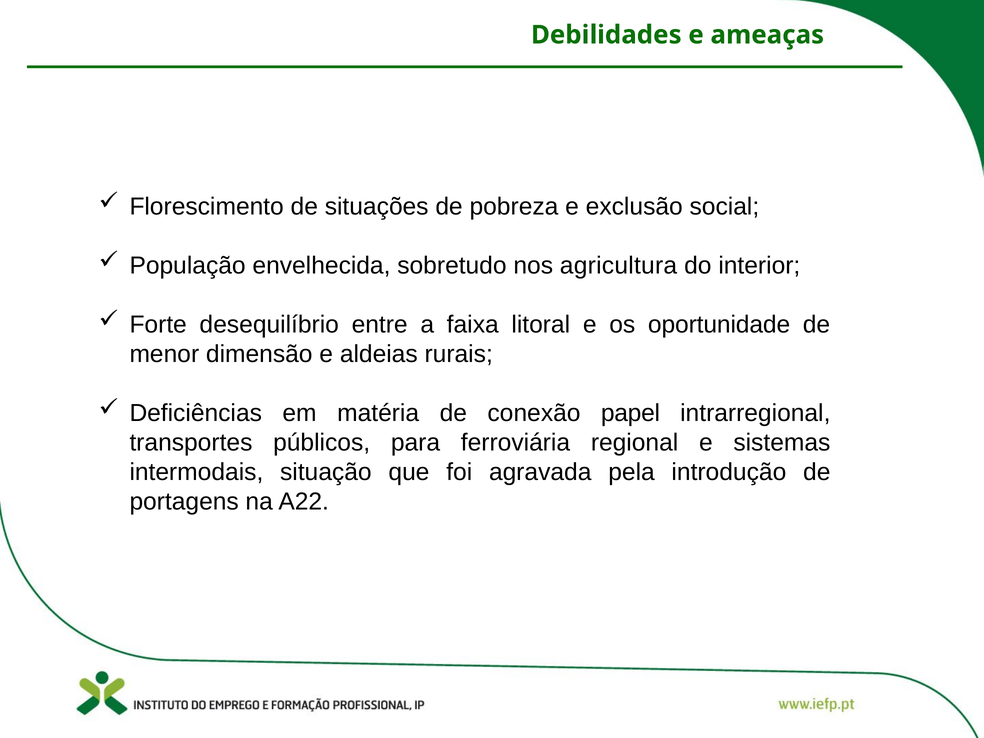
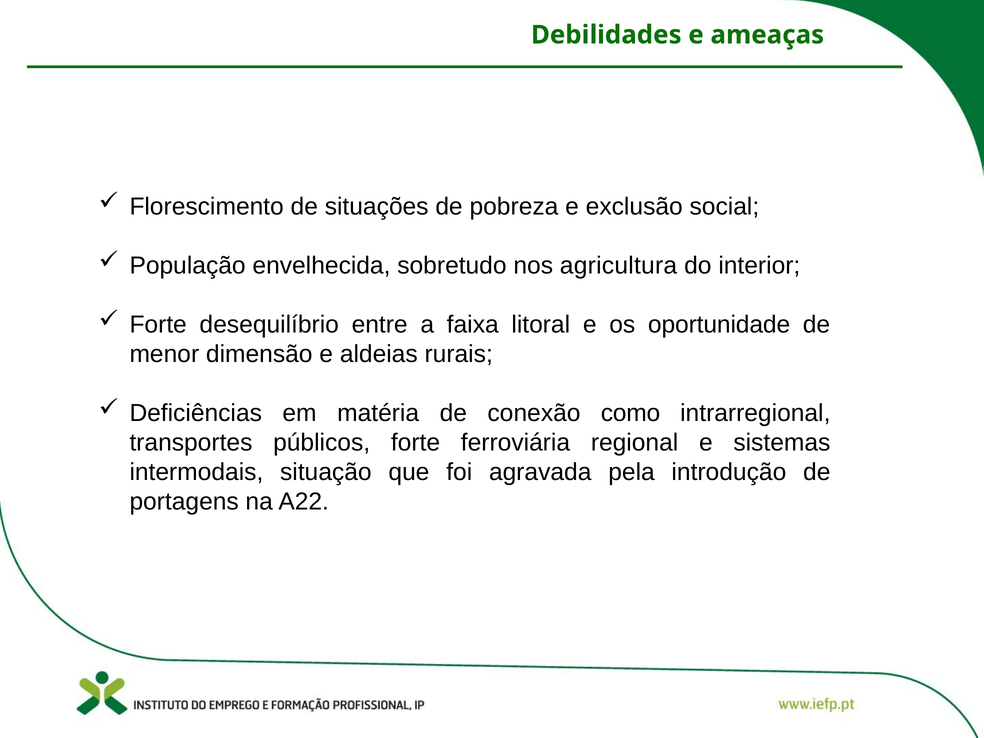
papel: papel -> como
públicos para: para -> forte
